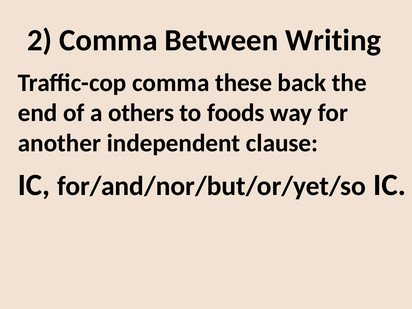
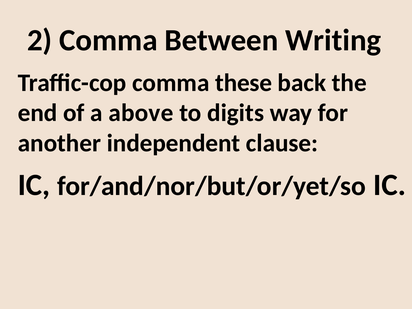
others: others -> above
foods: foods -> digits
